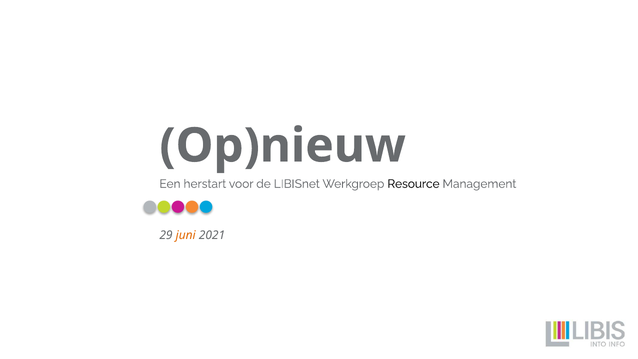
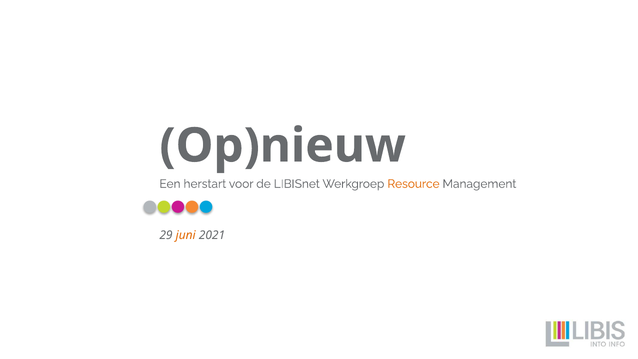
Resource colour: black -> orange
